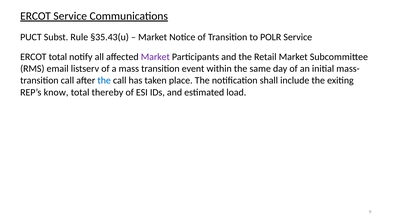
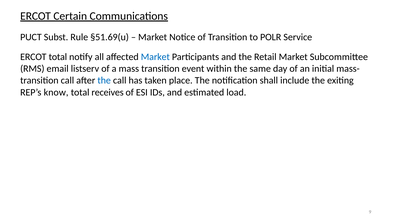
ERCOT Service: Service -> Certain
§35.43(u: §35.43(u -> §51.69(u
Market at (155, 57) colour: purple -> blue
thereby: thereby -> receives
